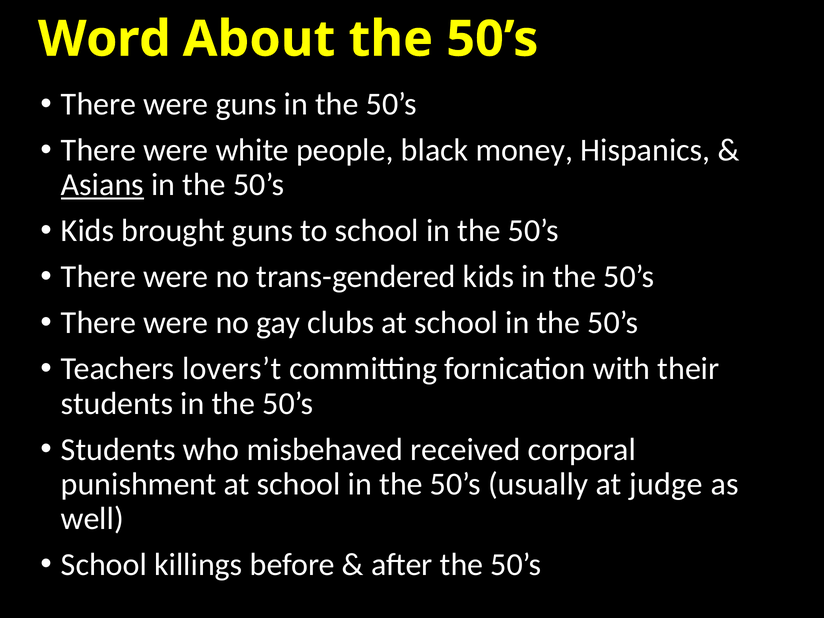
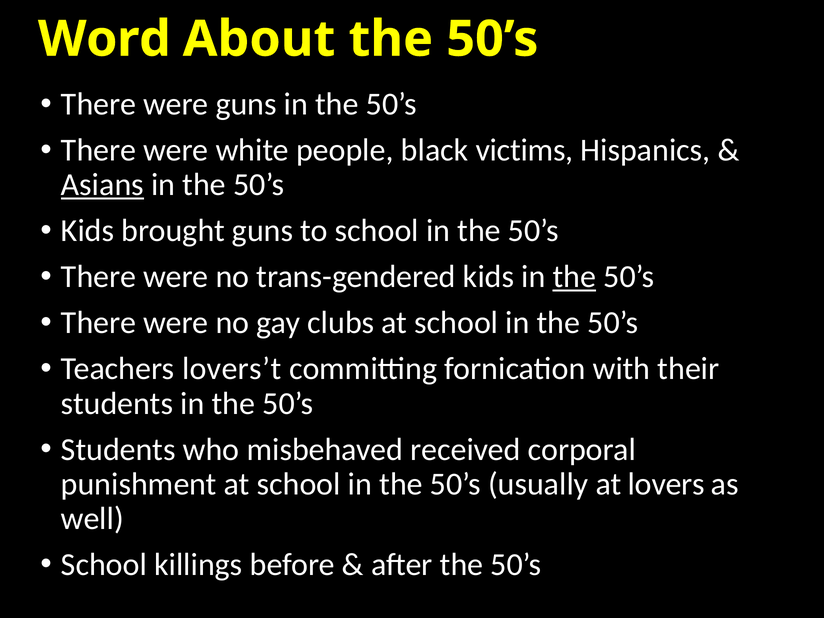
money: money -> victims
the at (574, 277) underline: none -> present
judge: judge -> lovers
